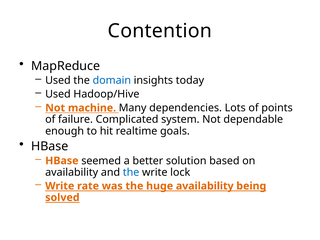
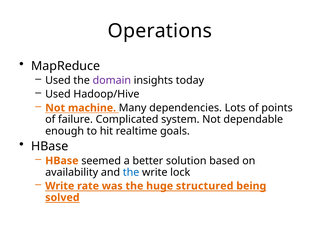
Contention: Contention -> Operations
domain colour: blue -> purple
huge availability: availability -> structured
